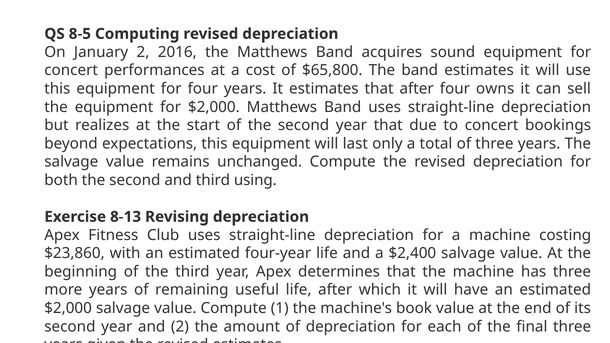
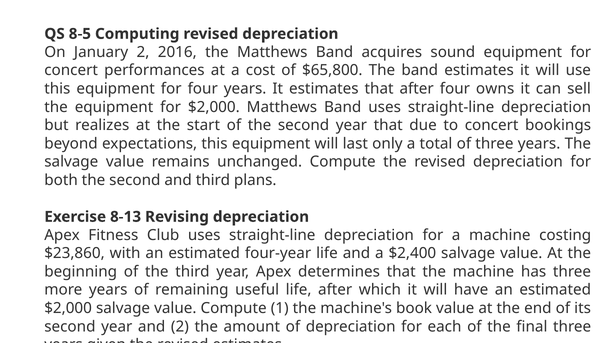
using: using -> plans
